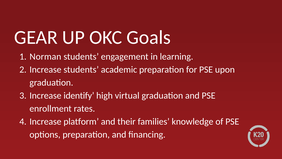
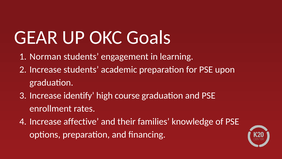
virtual: virtual -> course
platform: platform -> affective
